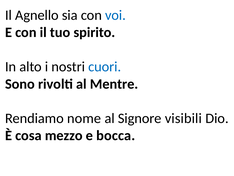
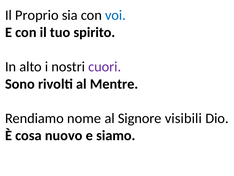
Agnello: Agnello -> Proprio
cuori colour: blue -> purple
mezzo: mezzo -> nuovo
bocca: bocca -> siamo
